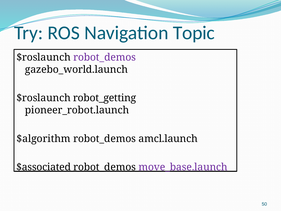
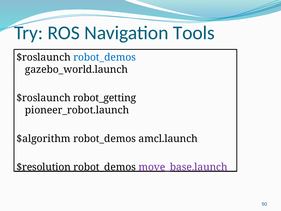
Topic: Topic -> Tools
robot_demos at (105, 57) colour: purple -> blue
$associated: $associated -> $resolution
